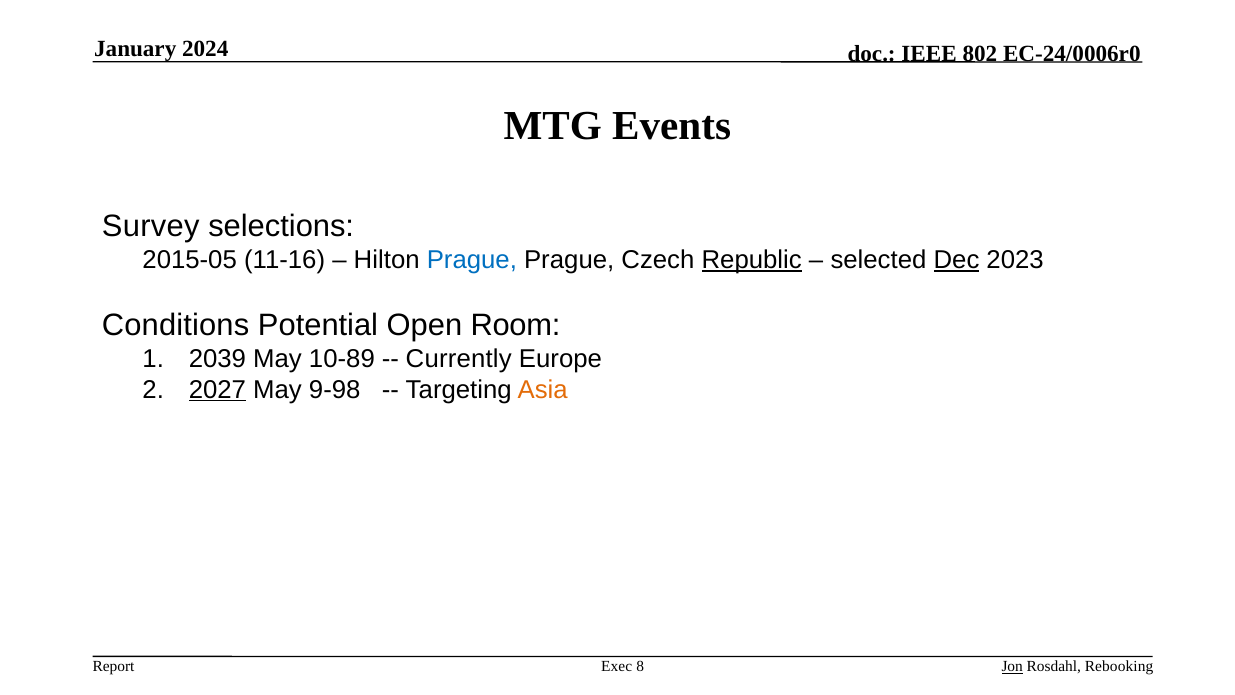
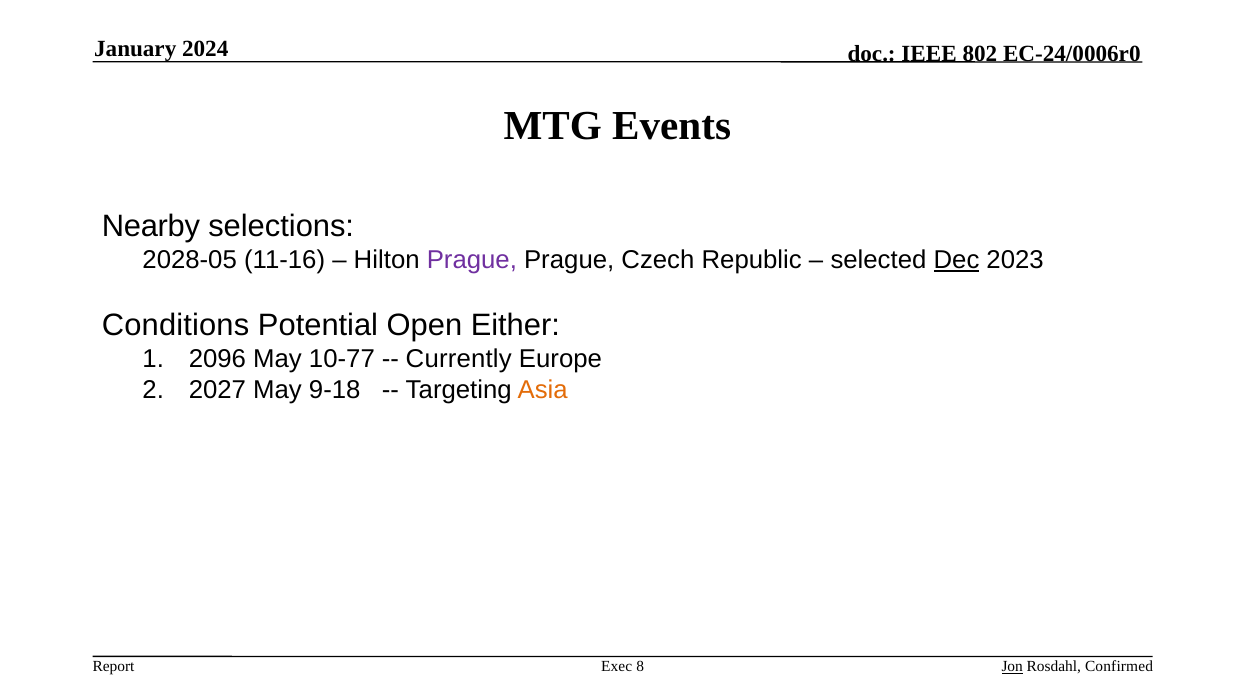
Survey: Survey -> Nearby
2015-05: 2015-05 -> 2028-05
Prague at (472, 260) colour: blue -> purple
Republic underline: present -> none
Room: Room -> Either
2039: 2039 -> 2096
10-89: 10-89 -> 10-77
2027 underline: present -> none
9-98: 9-98 -> 9-18
Rebooking: Rebooking -> Confirmed
